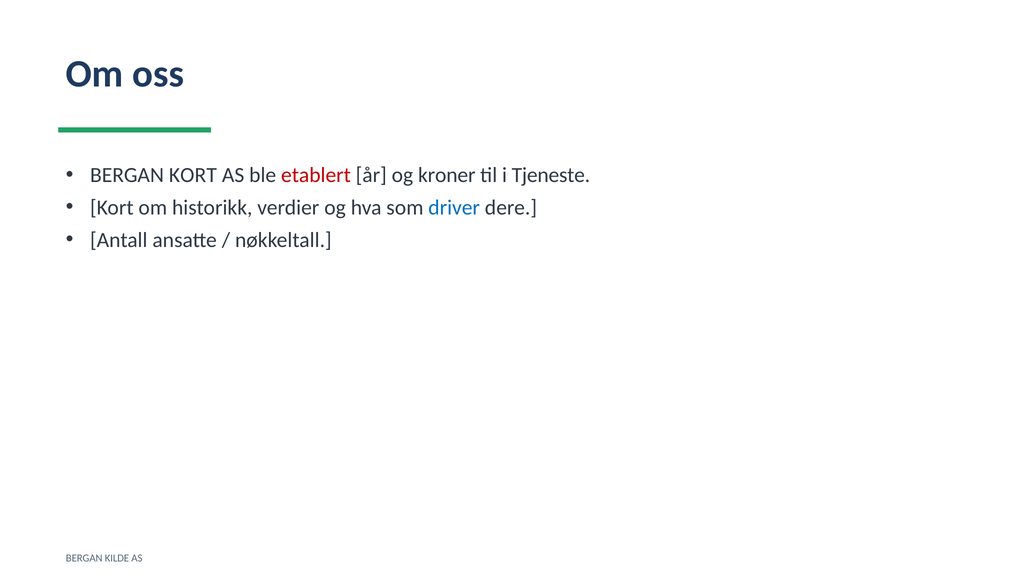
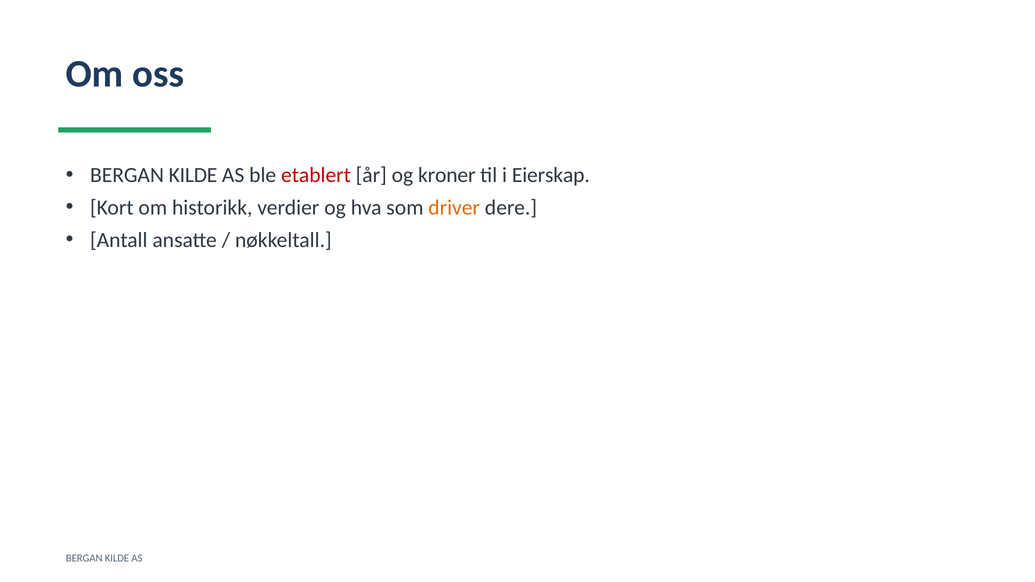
KORT at (193, 175): KORT -> KILDE
Tjeneste: Tjeneste -> Eierskap
driver colour: blue -> orange
